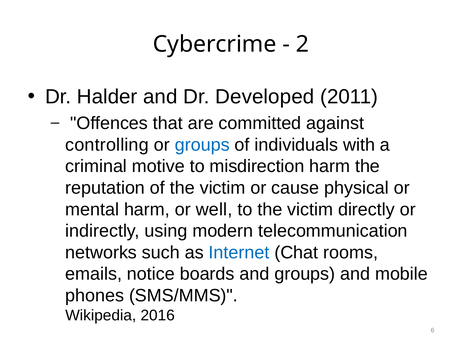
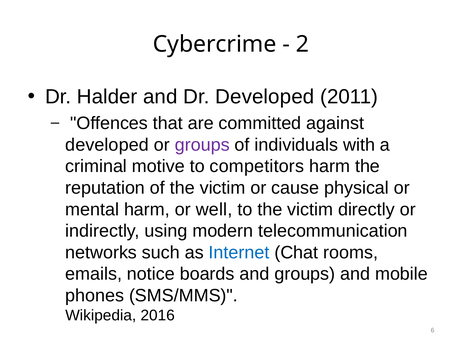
controlling at (107, 145): controlling -> developed
groups at (202, 145) colour: blue -> purple
misdirection: misdirection -> competitors
